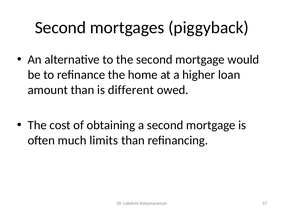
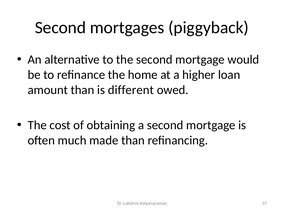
limits: limits -> made
